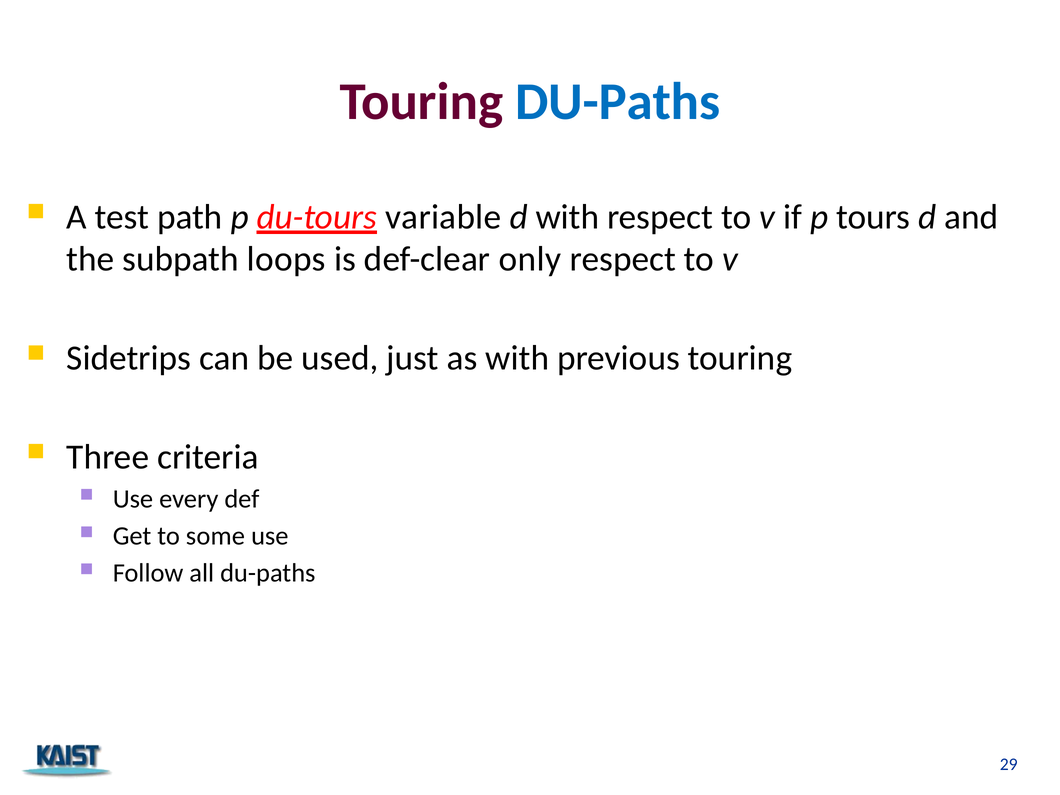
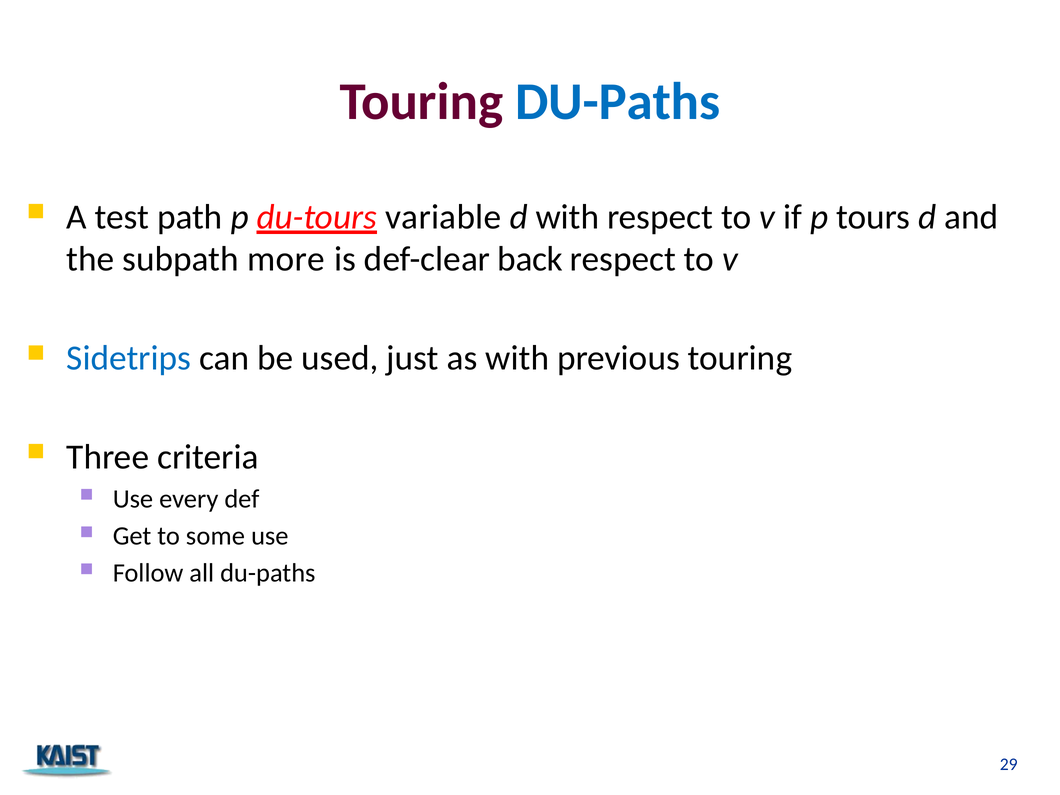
loops: loops -> more
only: only -> back
Sidetrips colour: black -> blue
